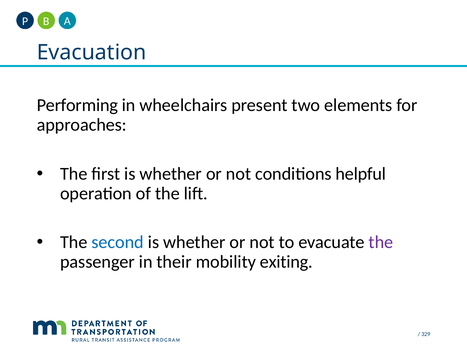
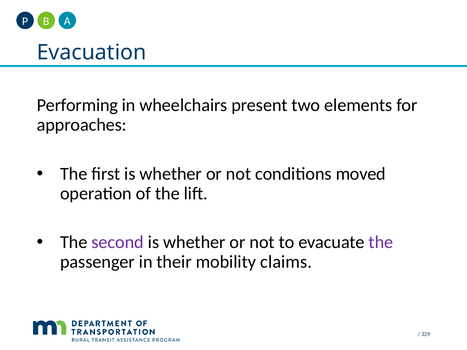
helpful: helpful -> moved
second colour: blue -> purple
exiting: exiting -> claims
